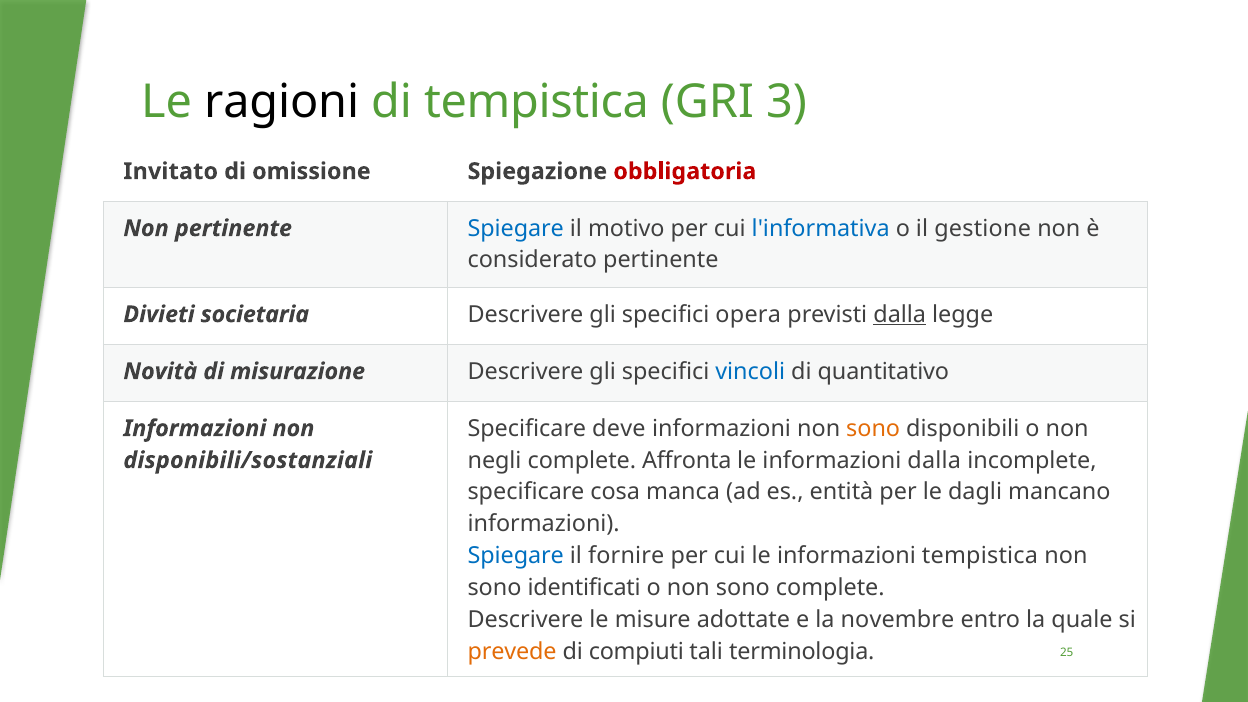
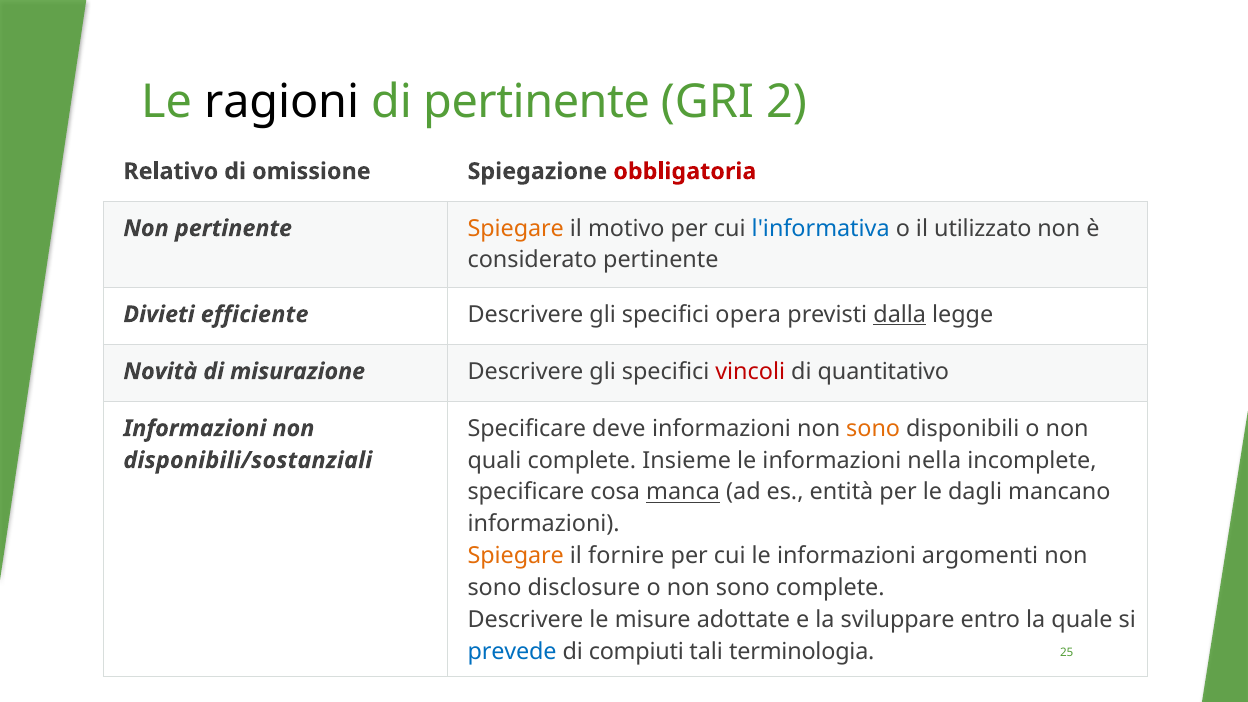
di tempistica: tempistica -> pertinente
3: 3 -> 2
Invitato: Invitato -> Relativo
Spiegare at (516, 228) colour: blue -> orange
gestione: gestione -> utilizzato
societaria: societaria -> efficiente
vincoli colour: blue -> red
negli: negli -> quali
Affronta: Affronta -> Insieme
informazioni dalla: dalla -> nella
manca underline: none -> present
Spiegare at (516, 556) colour: blue -> orange
informazioni tempistica: tempistica -> argomenti
identificati: identificati -> disclosure
novembre: novembre -> sviluppare
prevede colour: orange -> blue
